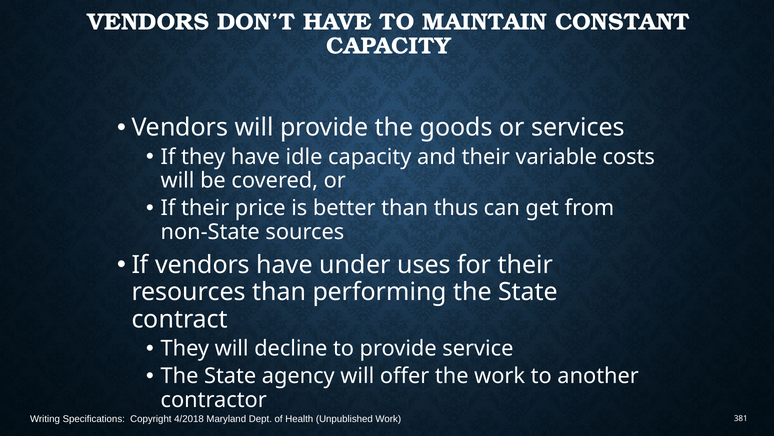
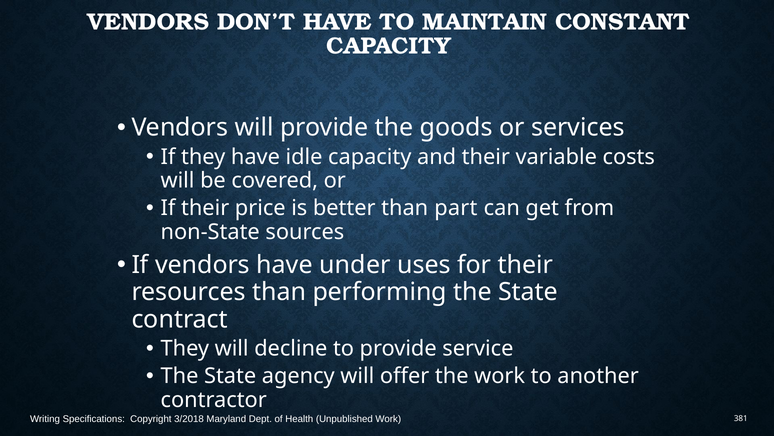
thus: thus -> part
4/2018: 4/2018 -> 3/2018
